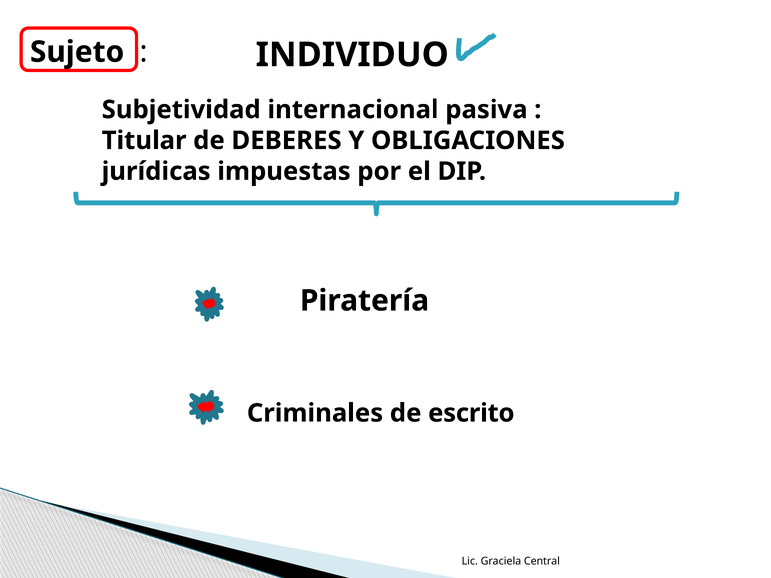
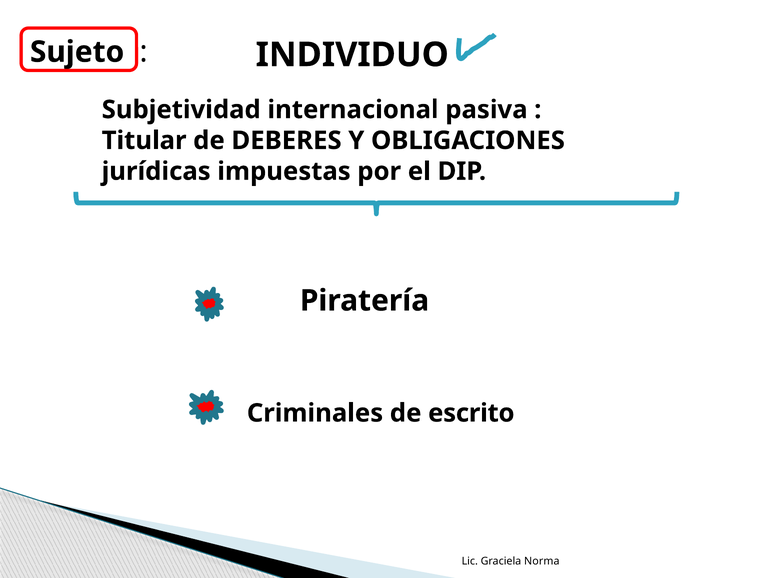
Central: Central -> Norma
